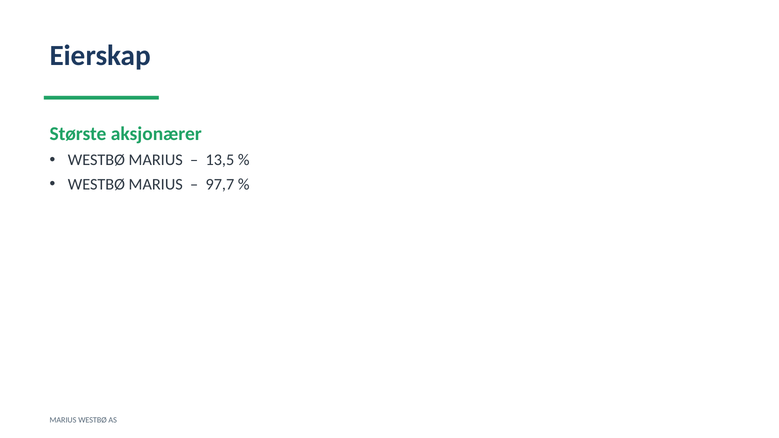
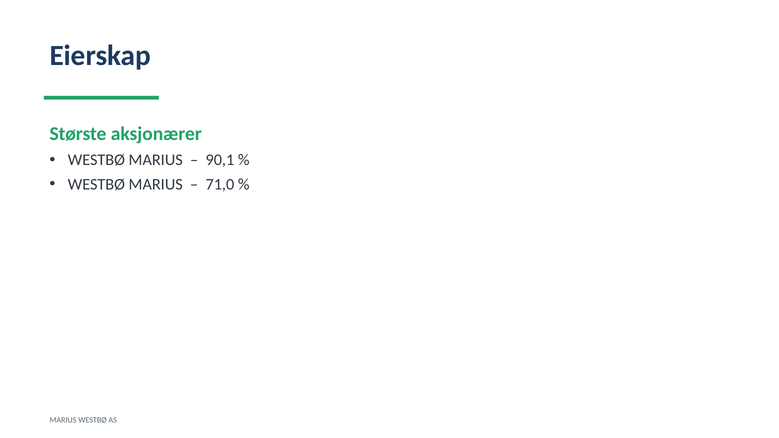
13,5: 13,5 -> 90,1
97,7: 97,7 -> 71,0
